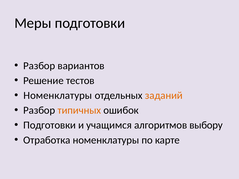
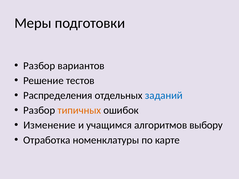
Номенклатуры at (58, 96): Номенклатуры -> Распределения
заданий colour: orange -> blue
Подготовки at (50, 125): Подготовки -> Изменение
